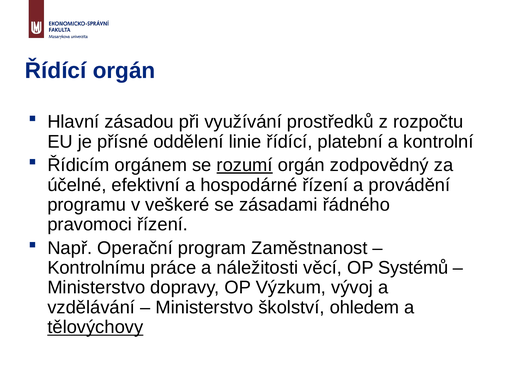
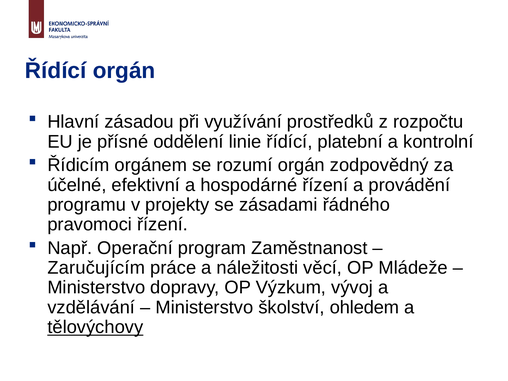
rozumí underline: present -> none
veškeré: veškeré -> projekty
Kontrolnímu: Kontrolnímu -> Zaručujícím
Systémů: Systémů -> Mládeže
